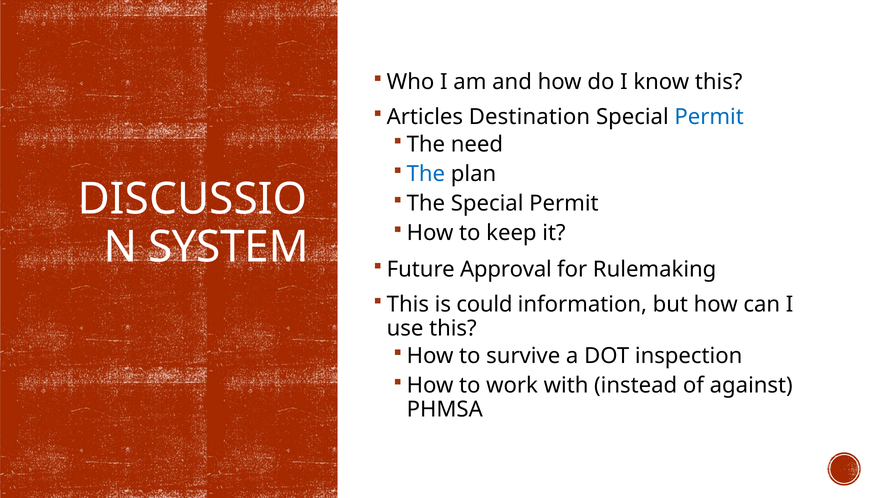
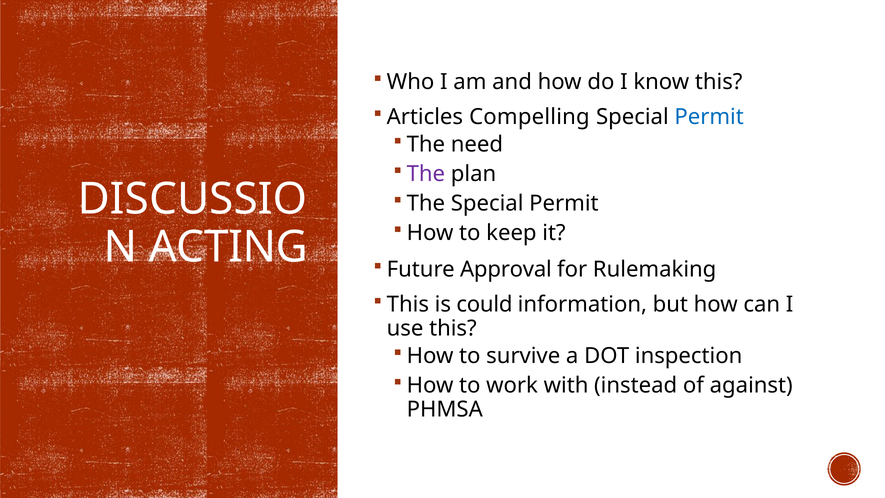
Destination: Destination -> Compelling
The at (426, 174) colour: blue -> purple
SYSTEM: SYSTEM -> ACTING
